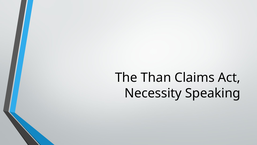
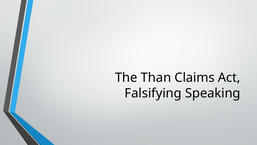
Necessity: Necessity -> Falsifying
